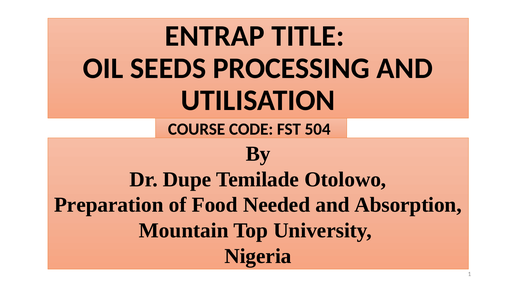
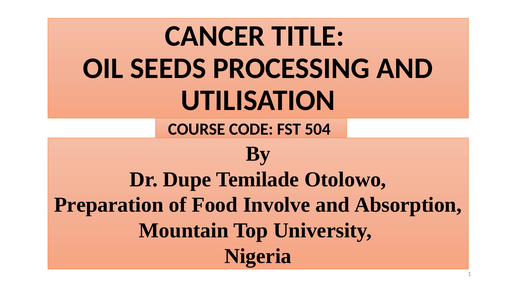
ENTRAP: ENTRAP -> CANCER
Needed: Needed -> Involve
